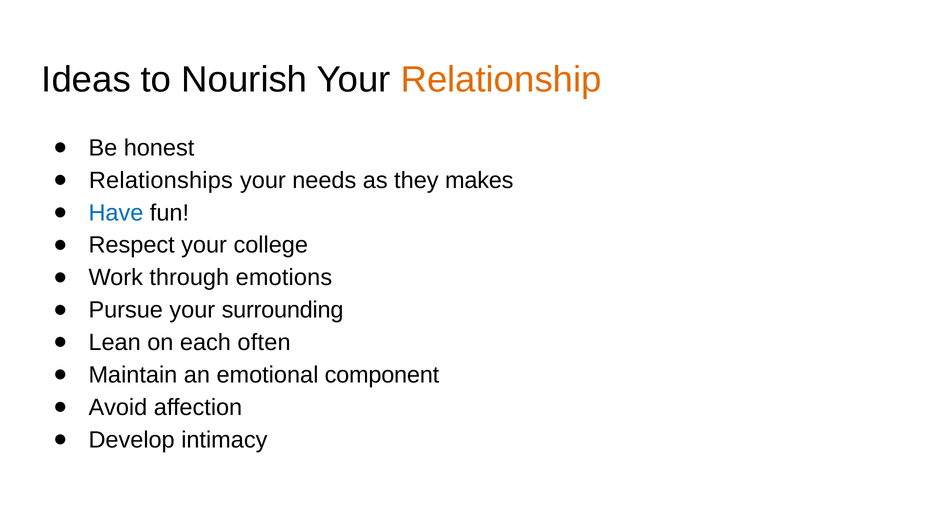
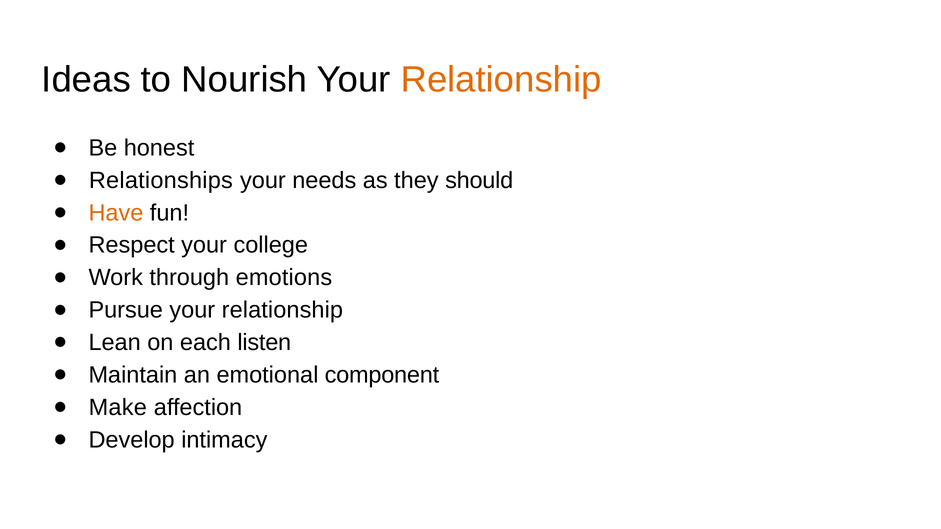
makes: makes -> should
Have colour: blue -> orange
Pursue your surrounding: surrounding -> relationship
often: often -> listen
Avoid: Avoid -> Make
